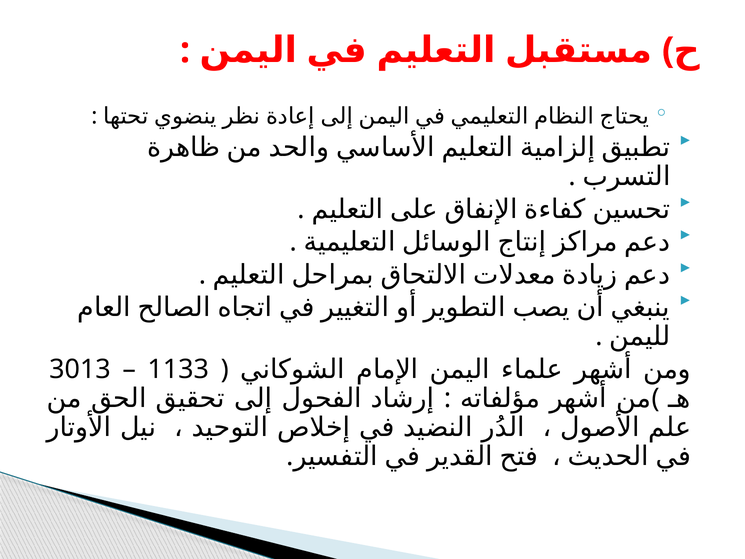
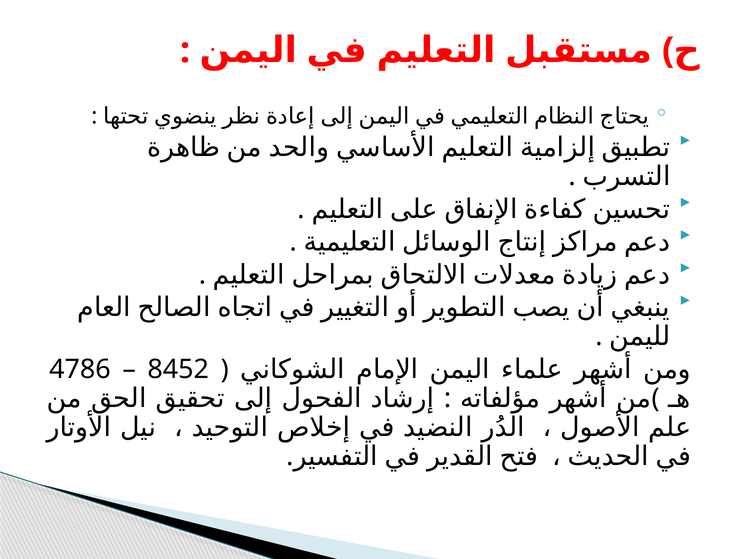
3013: 3013 -> 4786
1133: 1133 -> 8452
